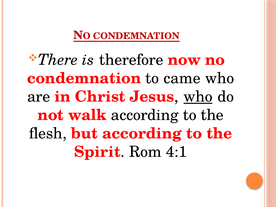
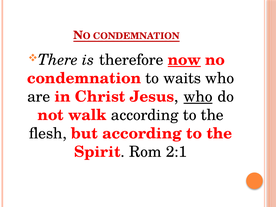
now underline: none -> present
came: came -> waits
4:1: 4:1 -> 2:1
